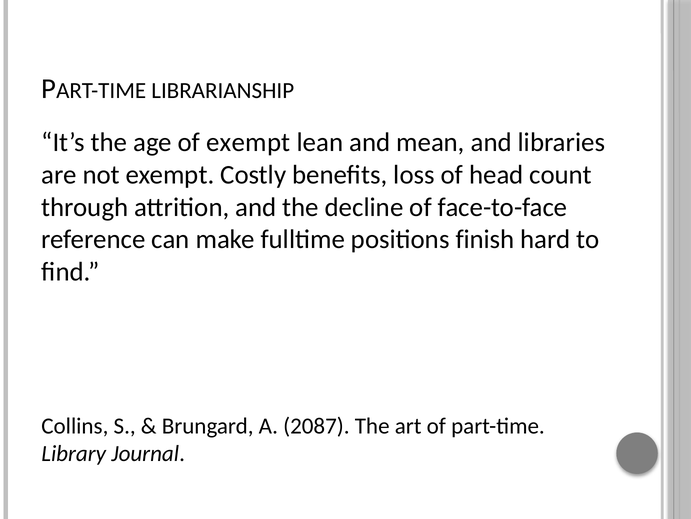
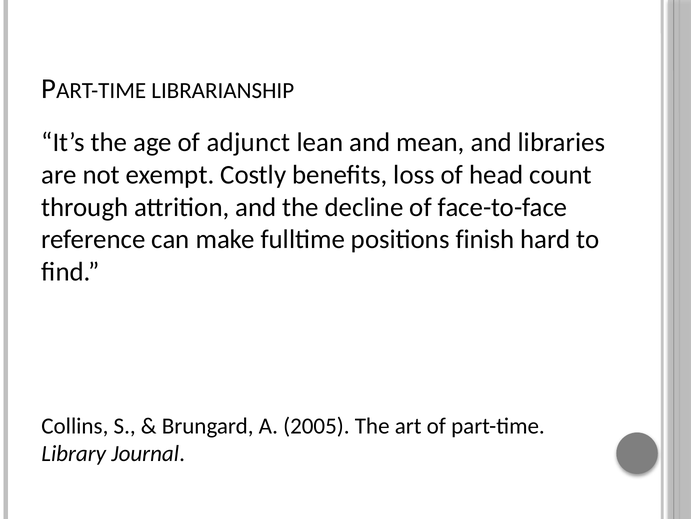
of exempt: exempt -> adjunct
2087: 2087 -> 2005
